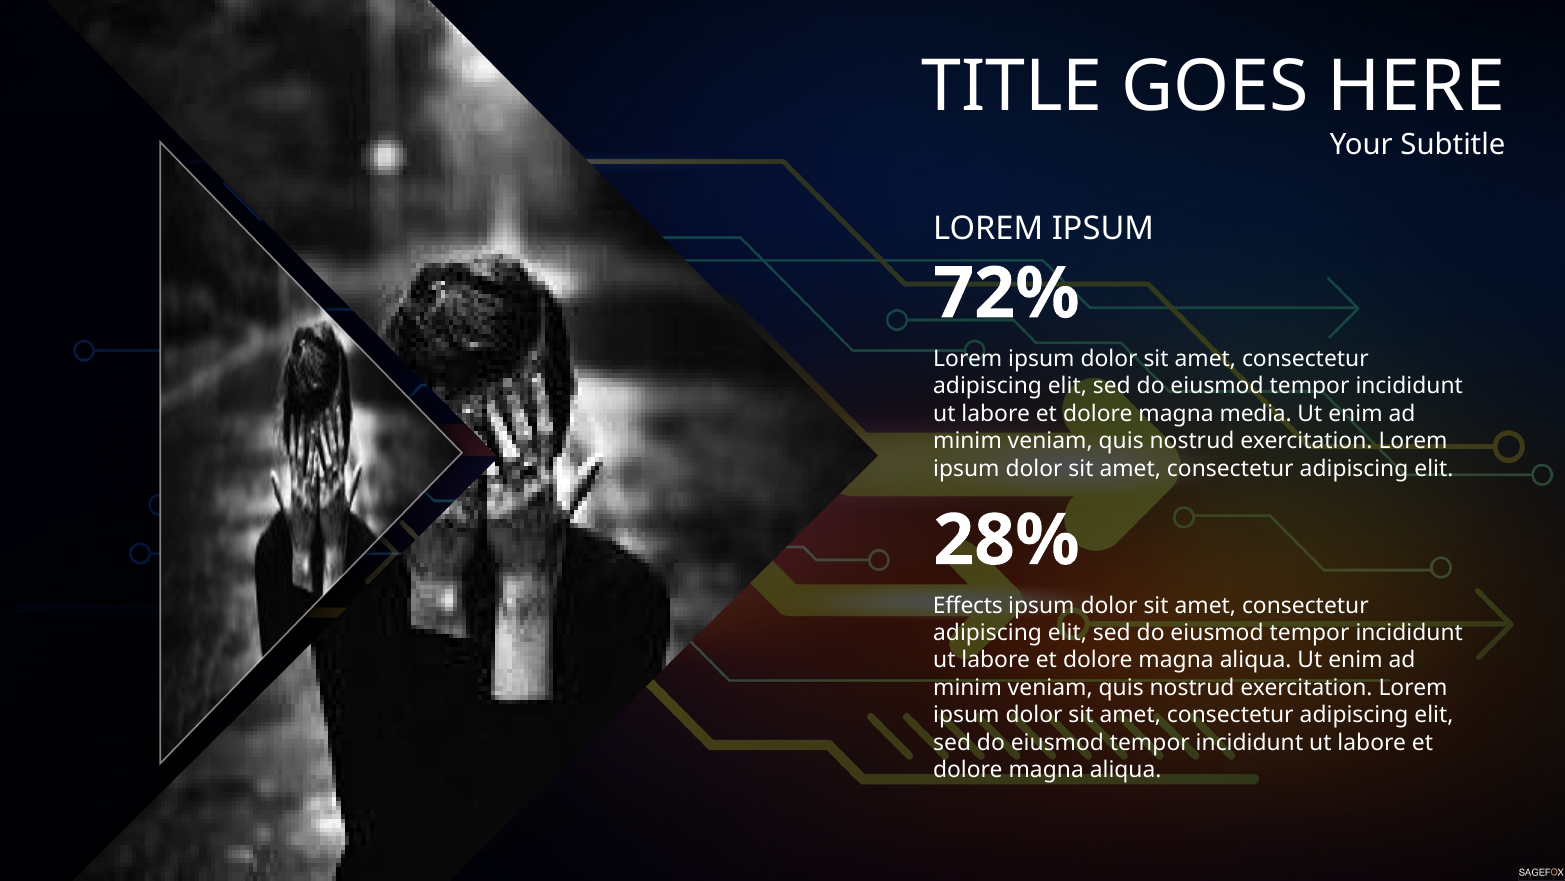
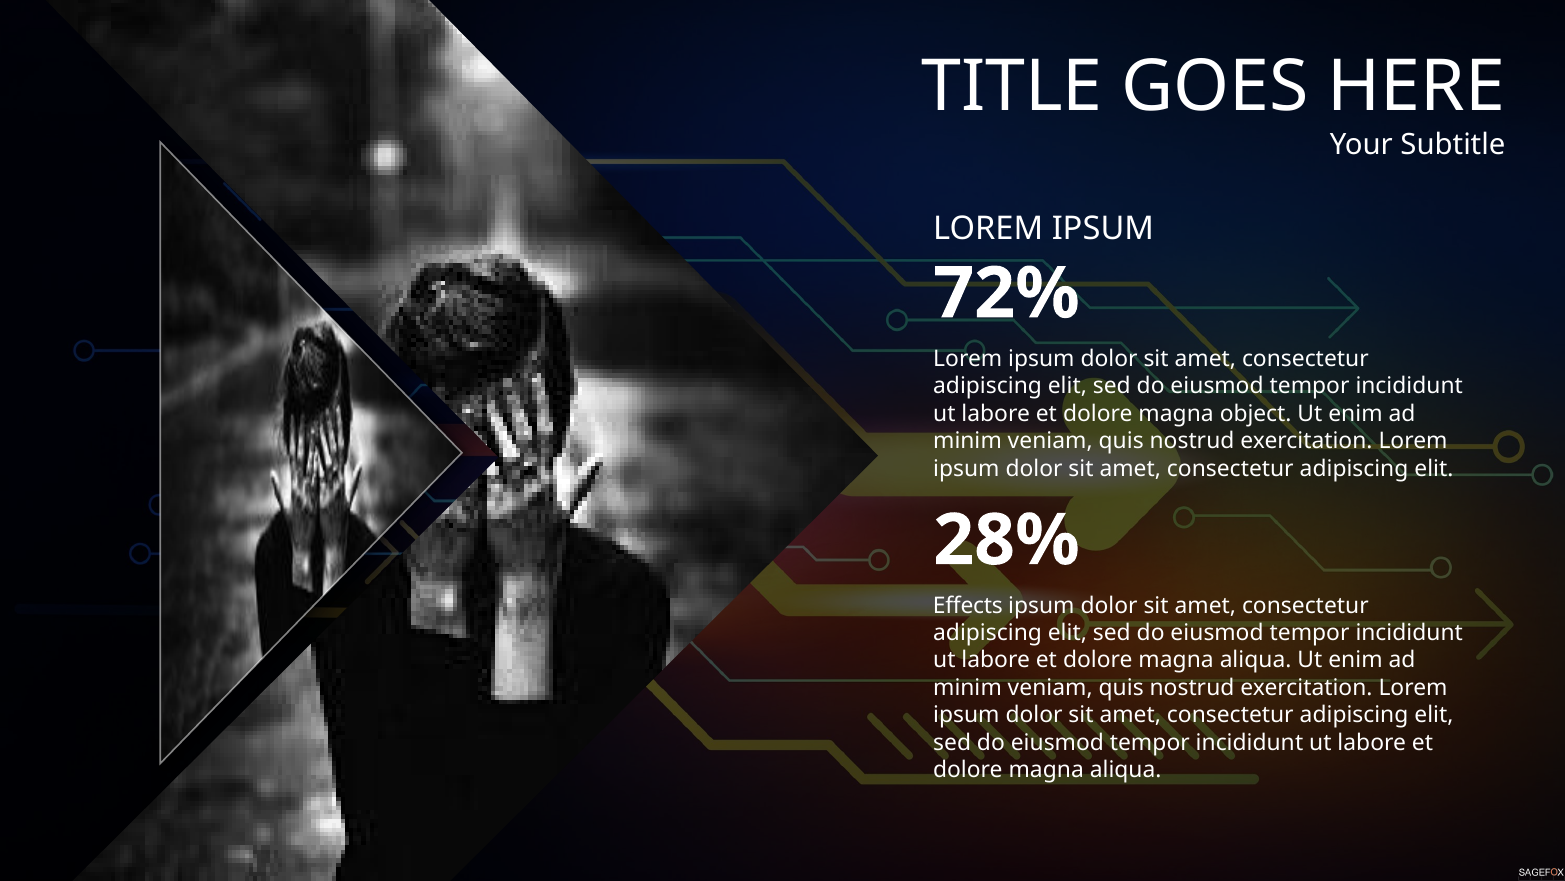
media: media -> object
